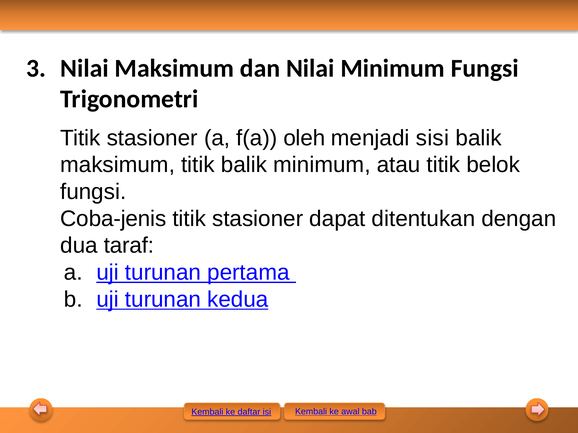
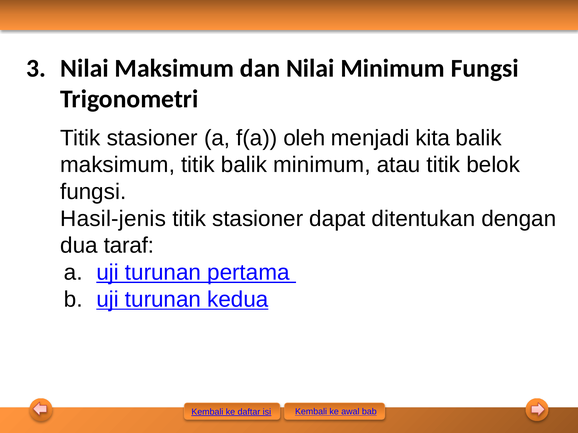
sisi: sisi -> kita
Coba-jenis: Coba-jenis -> Hasil-jenis
